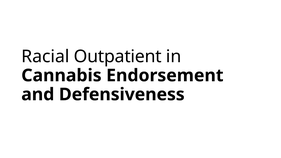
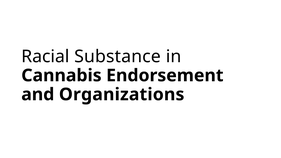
Outpatient: Outpatient -> Substance
Defensiveness: Defensiveness -> Organizations
